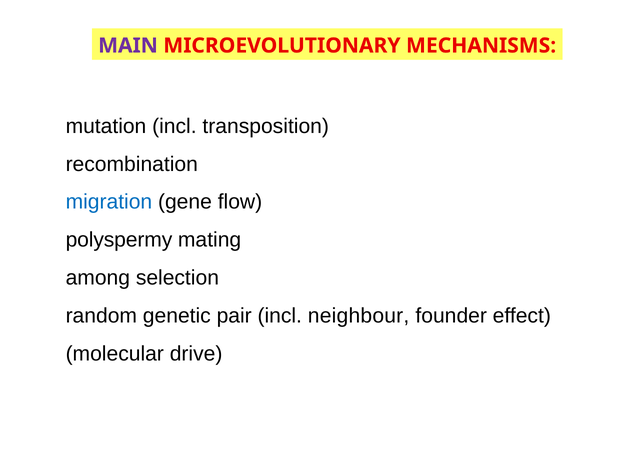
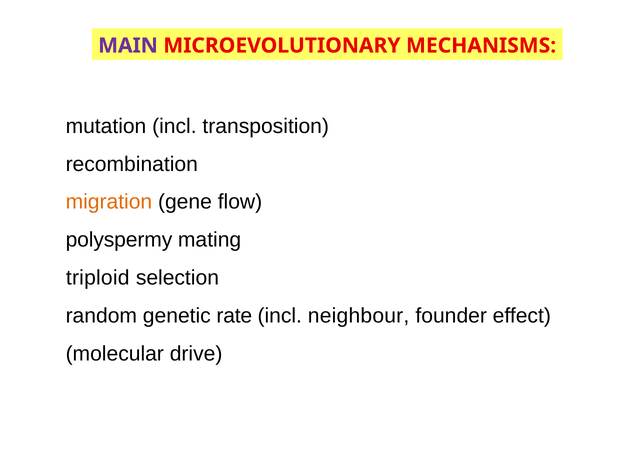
migration colour: blue -> orange
among: among -> triploid
pair: pair -> rate
